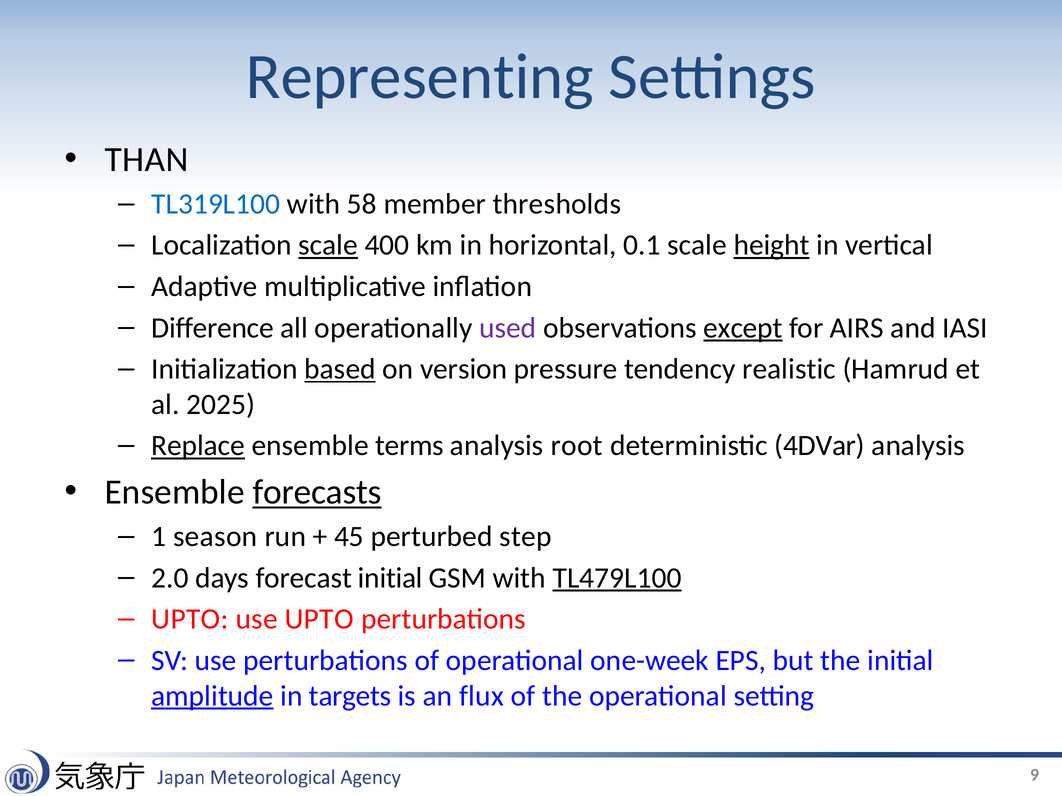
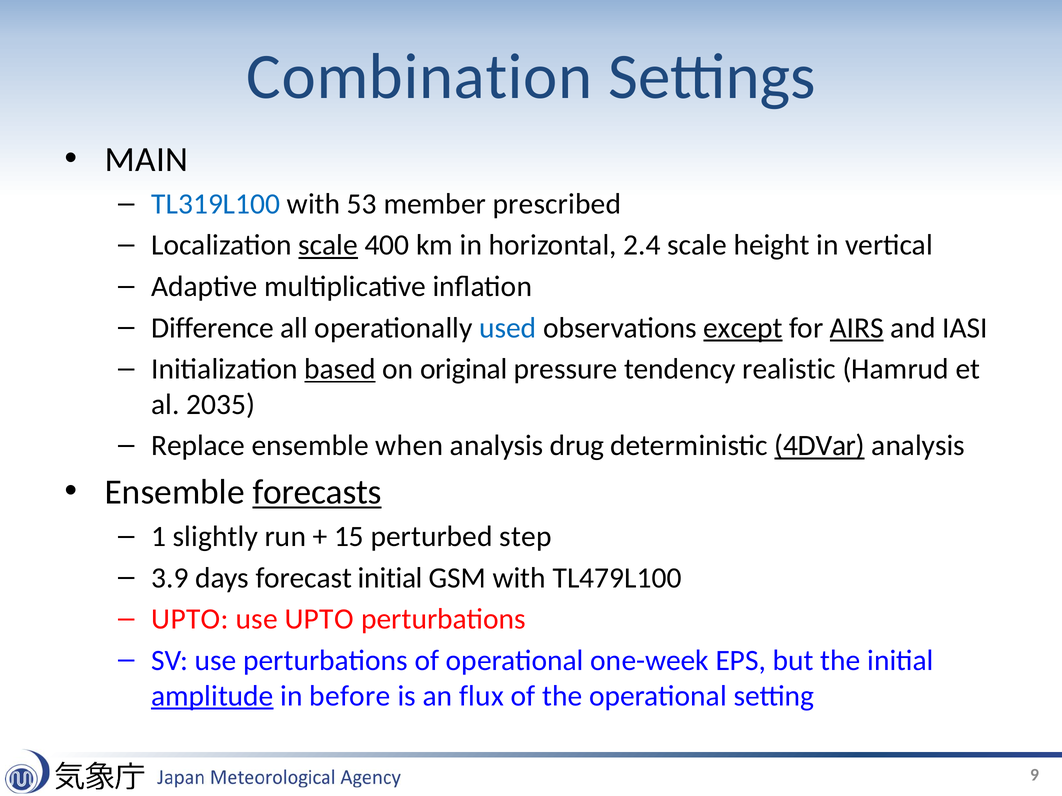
Representing: Representing -> Combination
THAN: THAN -> MAIN
58: 58 -> 53
thresholds: thresholds -> prescribed
0.1: 0.1 -> 2.4
height underline: present -> none
used colour: purple -> blue
AIRS underline: none -> present
version: version -> original
2025: 2025 -> 2035
Replace underline: present -> none
terms: terms -> when
root: root -> drug
4DVar underline: none -> present
season: season -> slightly
45: 45 -> 15
2.0: 2.0 -> 3.9
TL479L100 underline: present -> none
targets: targets -> before
